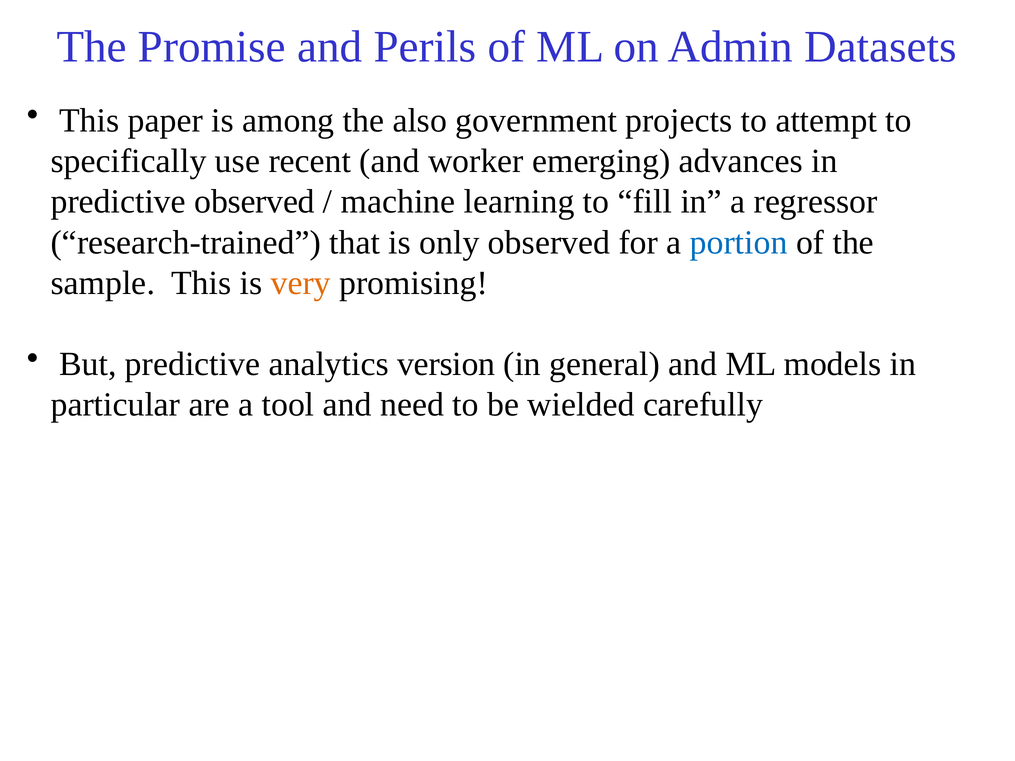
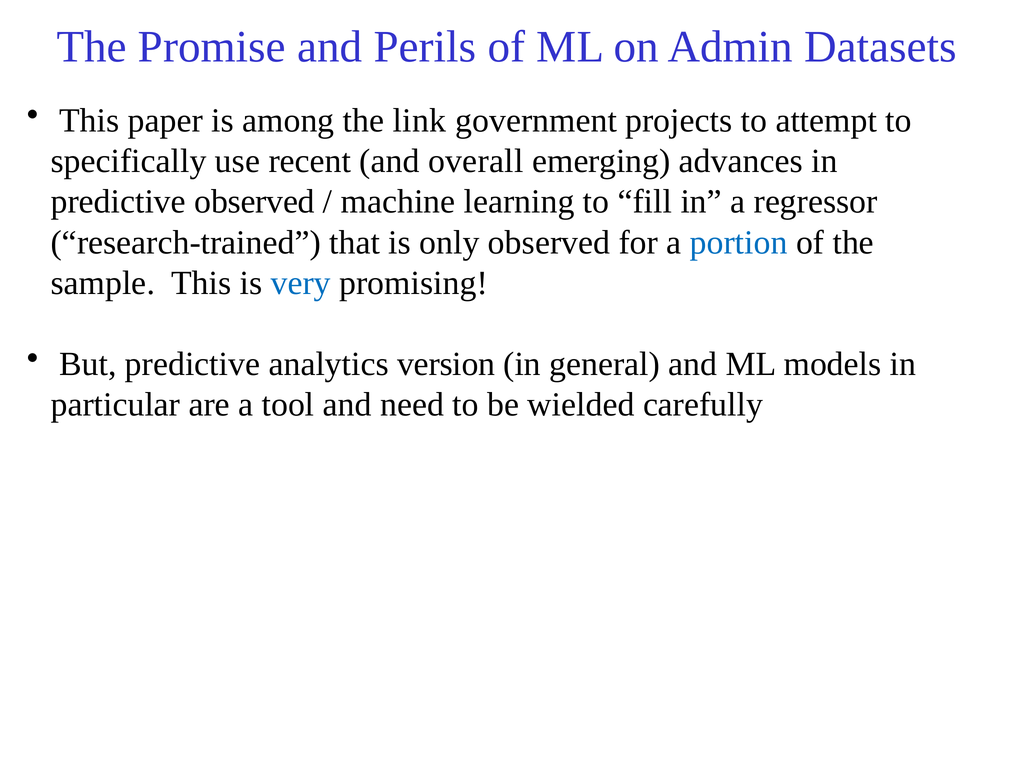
also: also -> link
worker: worker -> overall
very colour: orange -> blue
